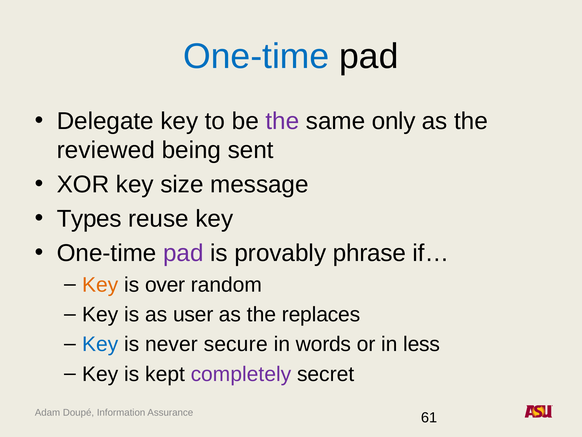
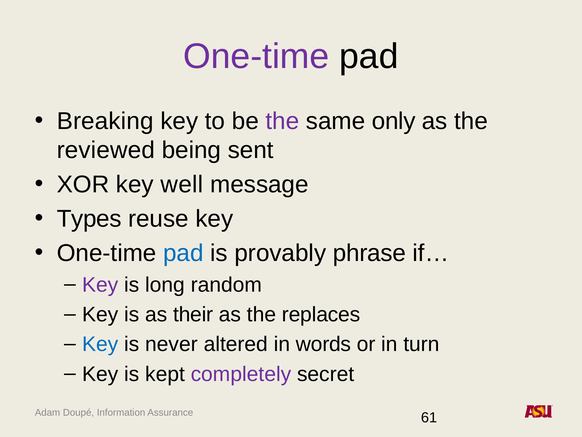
One-time at (256, 56) colour: blue -> purple
Delegate: Delegate -> Breaking
size: size -> well
pad at (183, 253) colour: purple -> blue
Key at (100, 284) colour: orange -> purple
over: over -> long
user: user -> their
secure: secure -> altered
less: less -> turn
